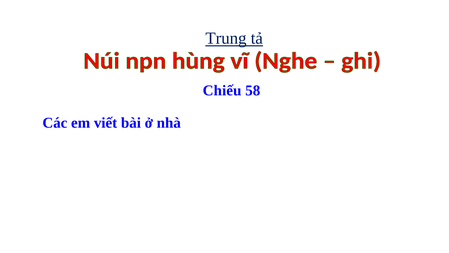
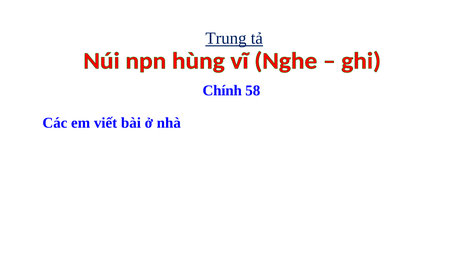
Chiếu: Chiếu -> Chính
